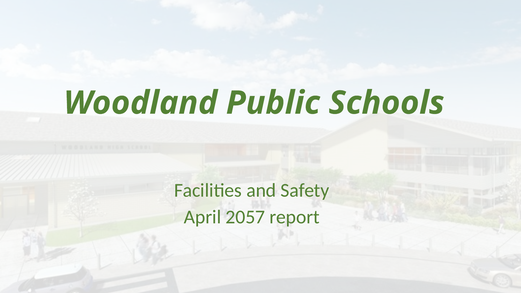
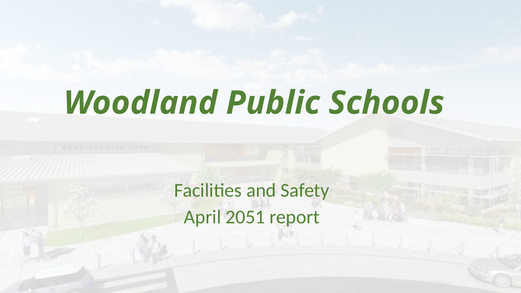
2057: 2057 -> 2051
